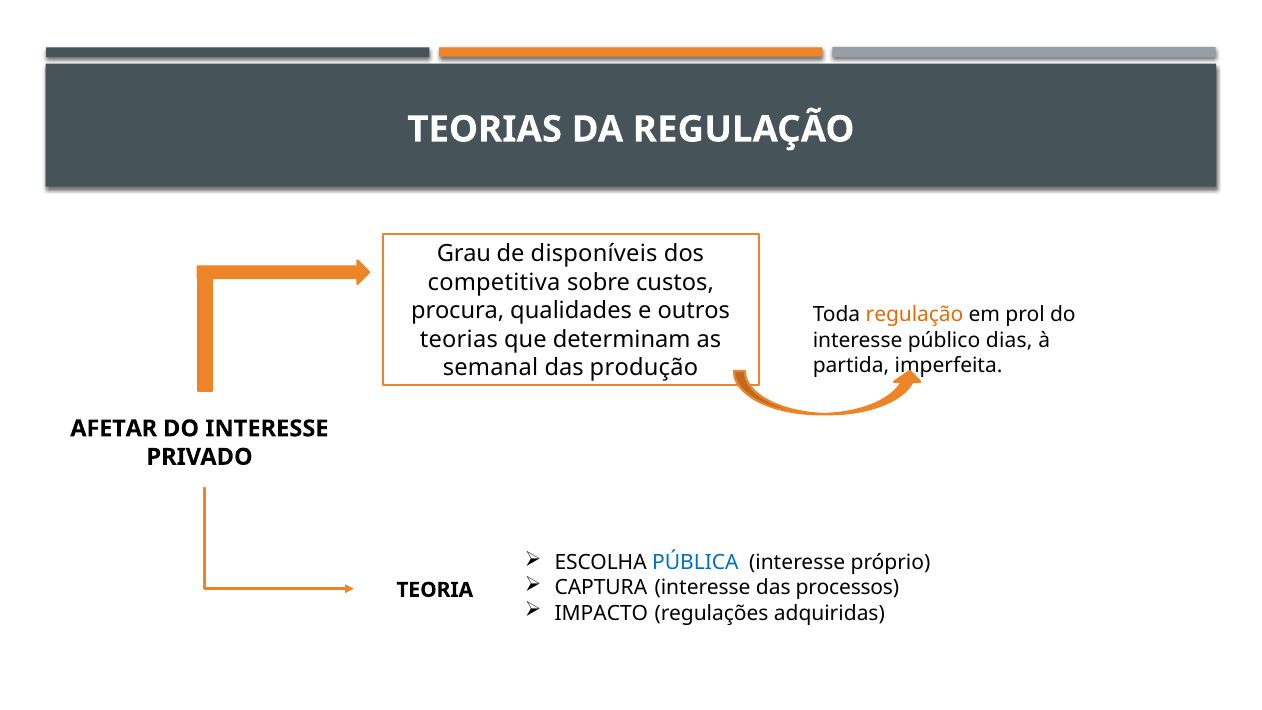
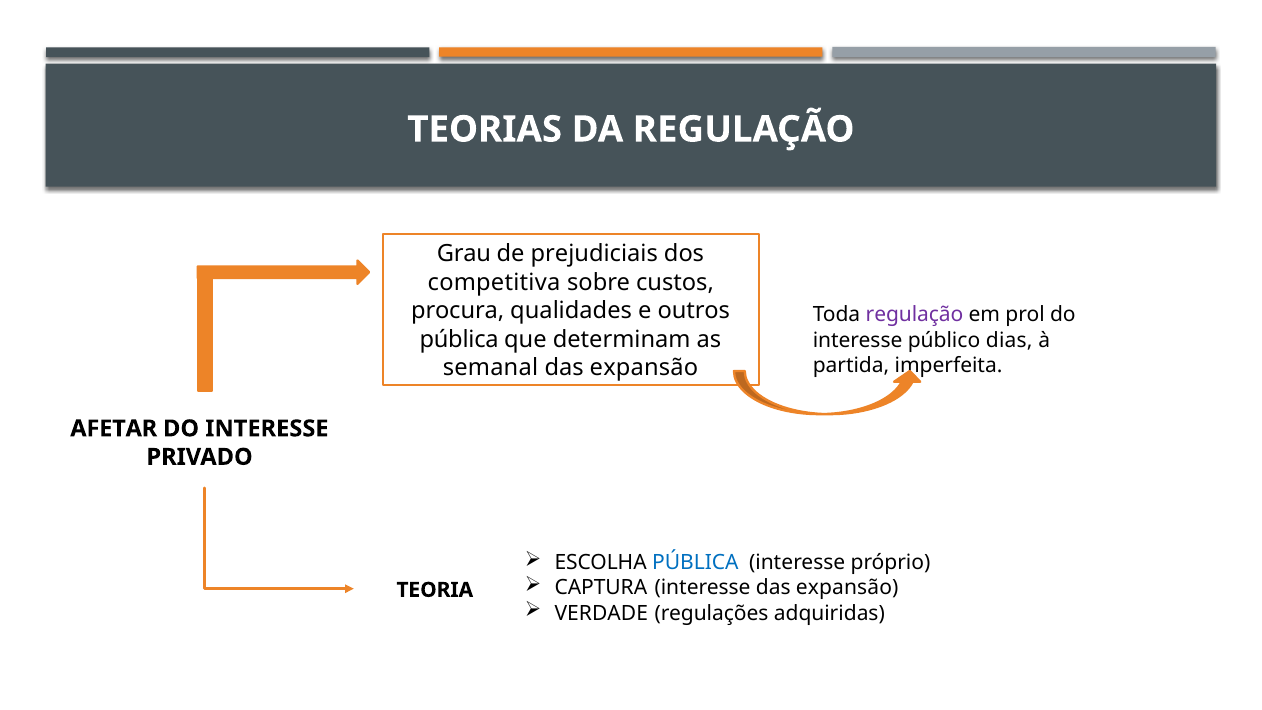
disponíveis: disponíveis -> prejudiciais
regulação at (914, 315) colour: orange -> purple
teorias at (459, 339): teorias -> pública
produção at (644, 368): produção -> expansão
interesse das processos: processos -> expansão
IMPACTO: IMPACTO -> VERDADE
